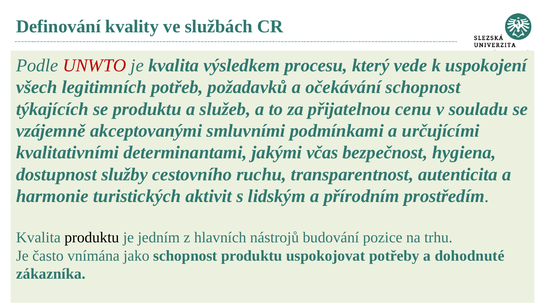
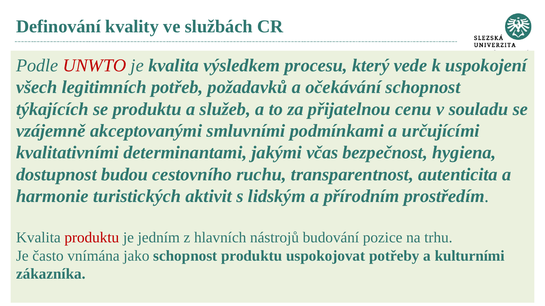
služby: služby -> budou
produktu at (92, 238) colour: black -> red
dohodnuté: dohodnuté -> kulturními
